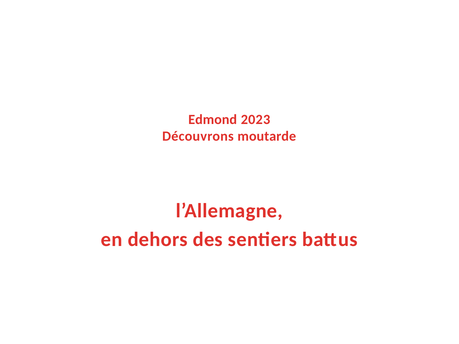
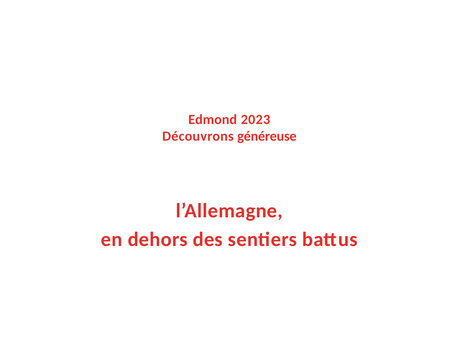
moutarde: moutarde -> généreuse
